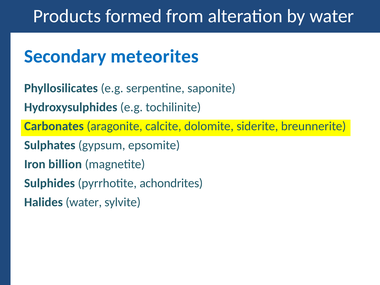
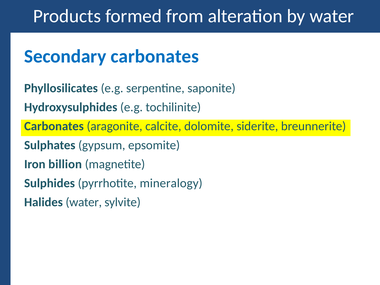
Secondary meteorites: meteorites -> carbonates
achondrites: achondrites -> mineralogy
